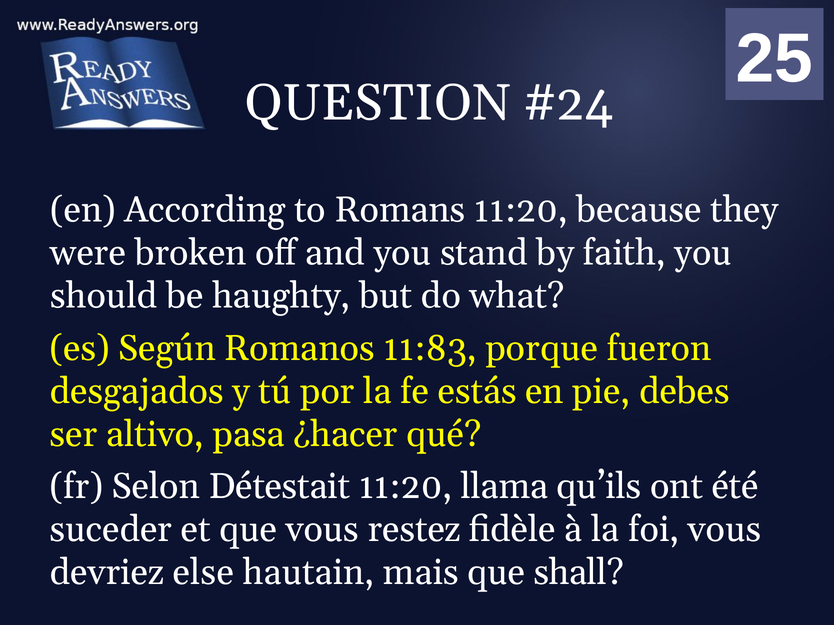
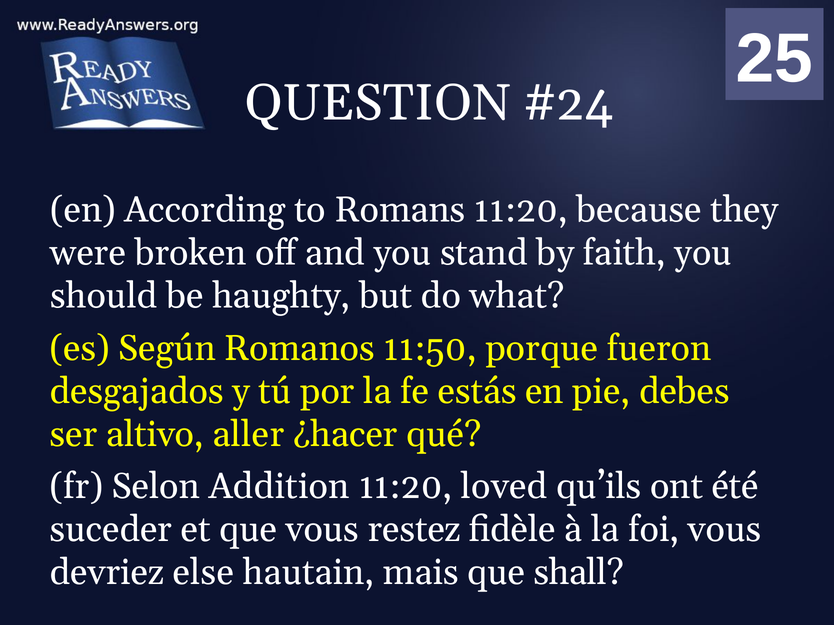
11:83: 11:83 -> 11:50
pasa: pasa -> aller
Détestait: Détestait -> Addition
llama: llama -> loved
